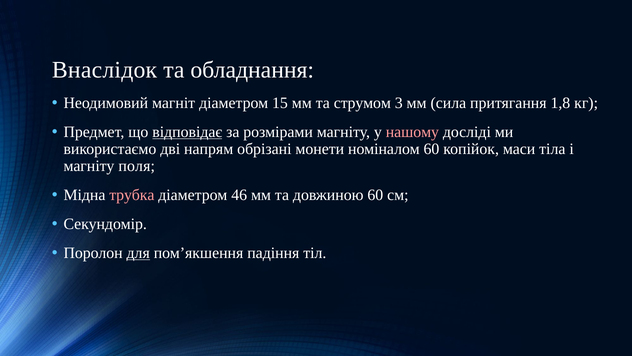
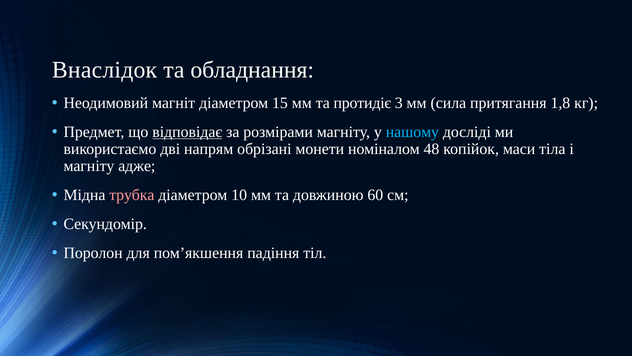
струмом: струмом -> протидіє
нашому colour: pink -> light blue
номіналом 60: 60 -> 48
поля: поля -> адже
46: 46 -> 10
для underline: present -> none
